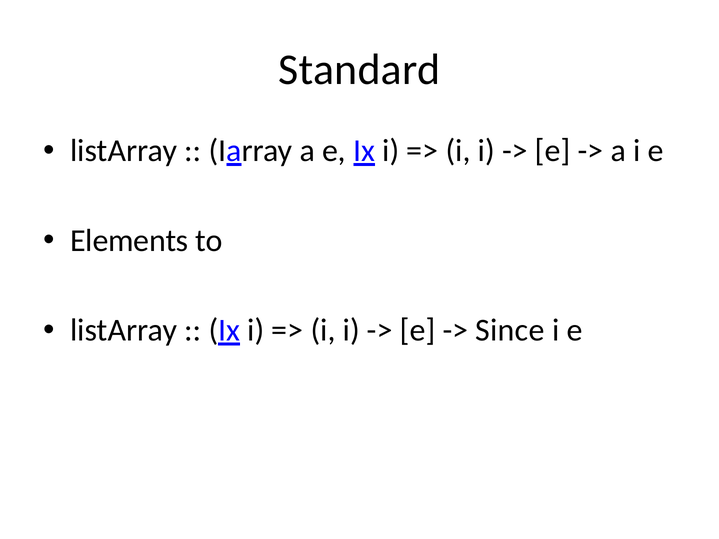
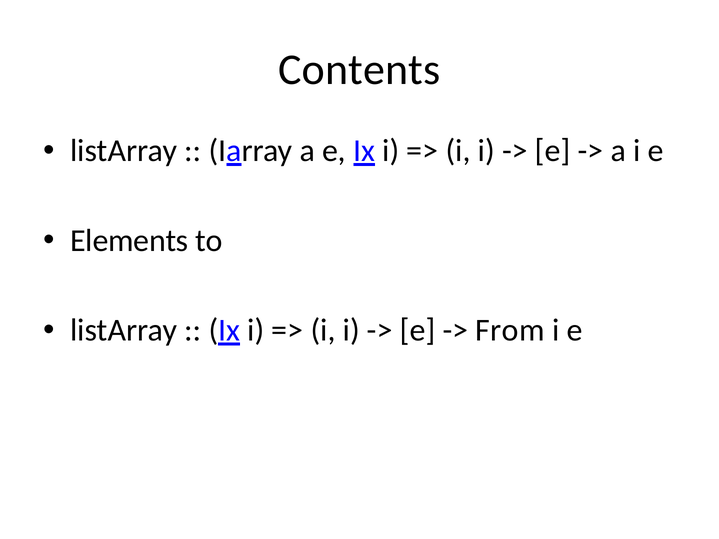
Standard: Standard -> Contents
Since: Since -> From
